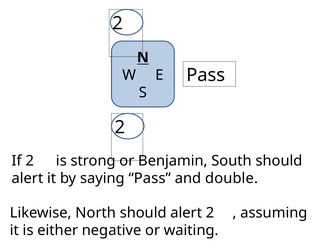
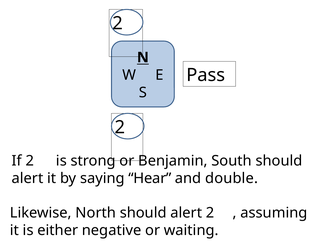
saying Pass: Pass -> Hear
